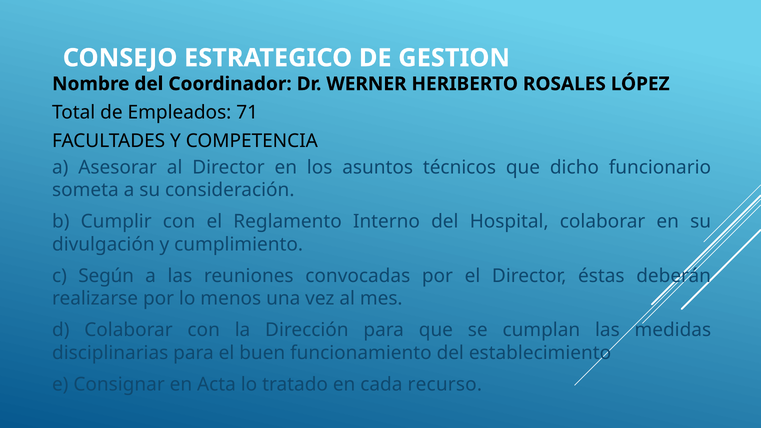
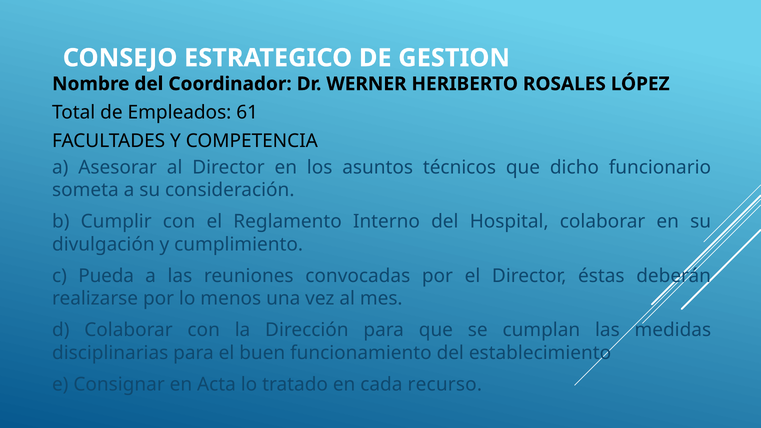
71: 71 -> 61
Según: Según -> Pueda
